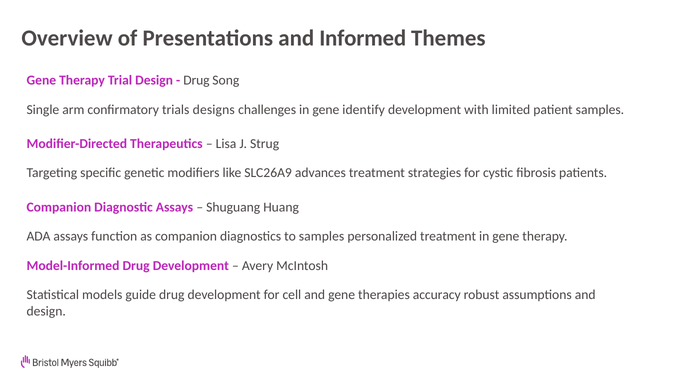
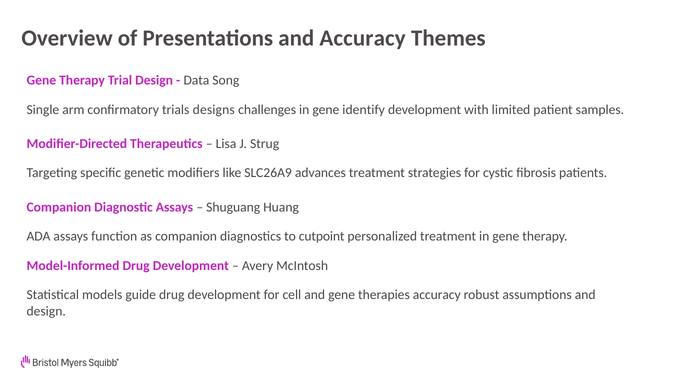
and Informed: Informed -> Accuracy
Drug at (196, 80): Drug -> Data
to samples: samples -> cutpoint
